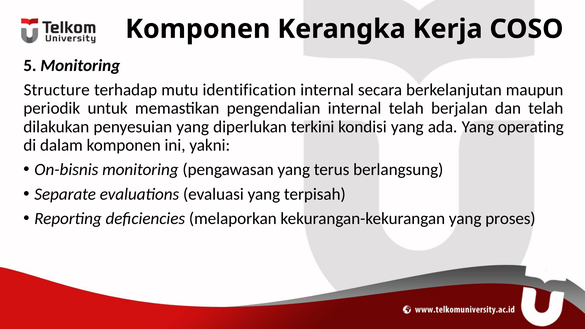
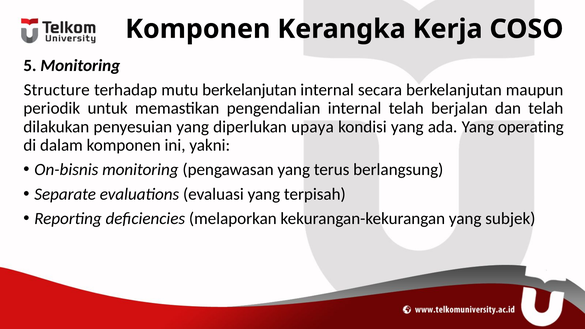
mutu identification: identification -> berkelanjutan
terkini: terkini -> upaya
proses: proses -> subjek
